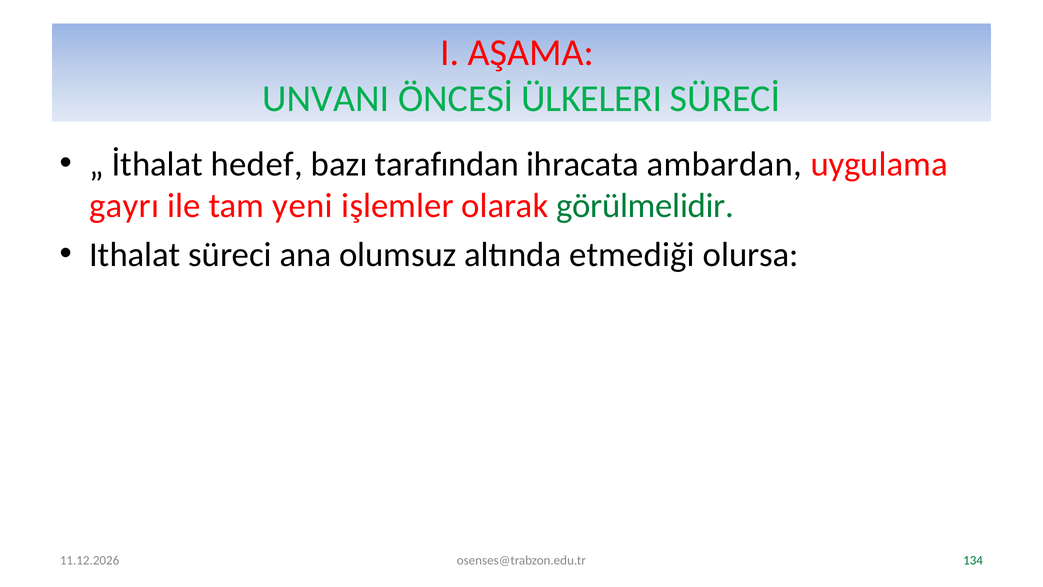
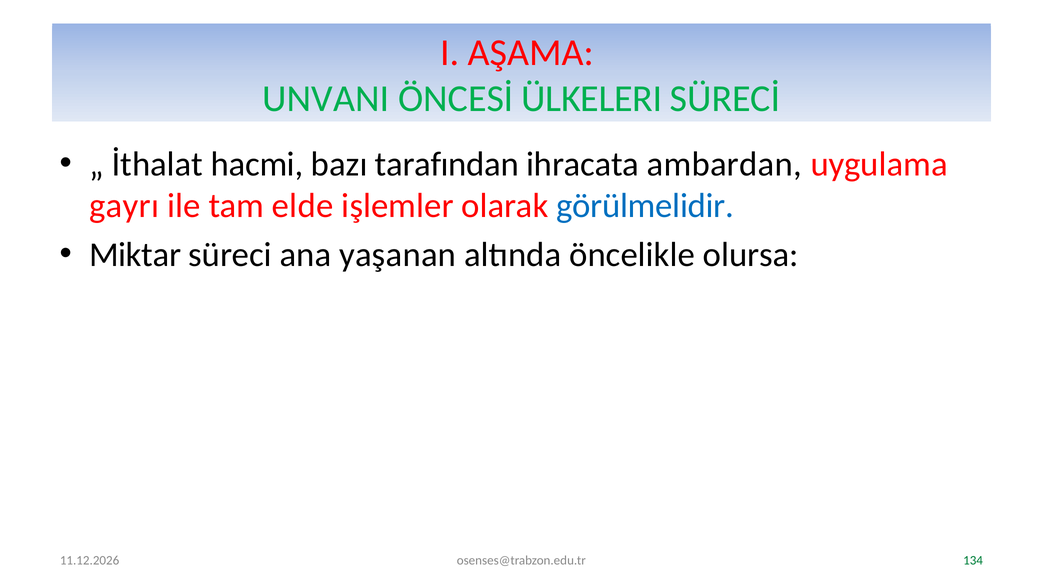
hedef: hedef -> hacmi
yeni: yeni -> elde
görülmelidir colour: green -> blue
Ithalat: Ithalat -> Miktar
olumsuz: olumsuz -> yaşanan
etmediği: etmediği -> öncelikle
